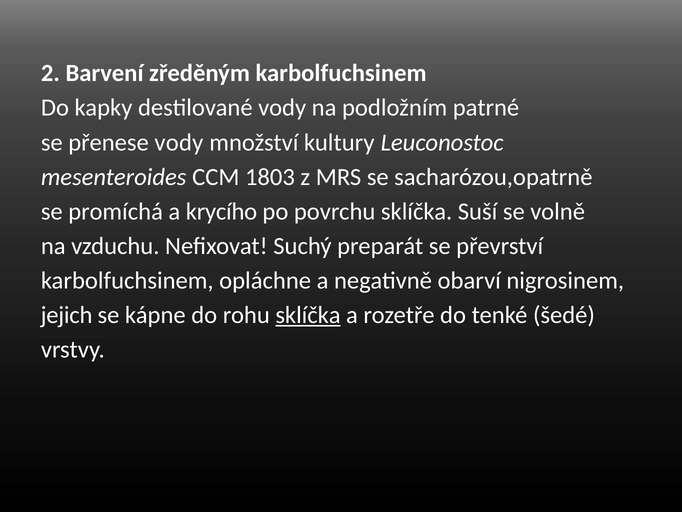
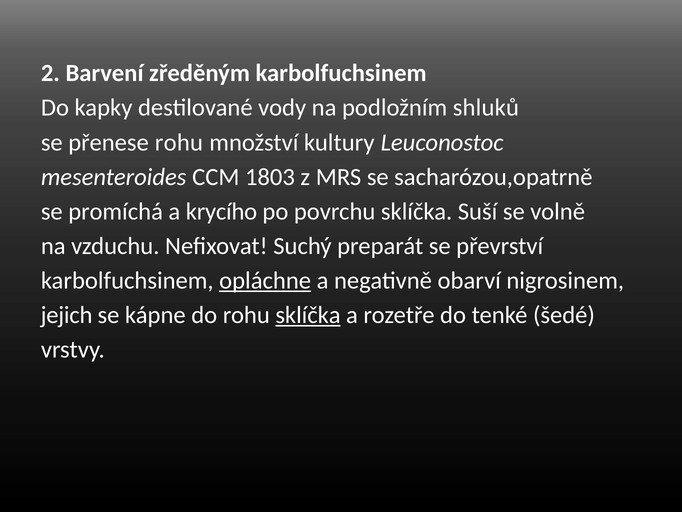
patrné: patrné -> shluků
přenese vody: vody -> rohu
opláchne underline: none -> present
